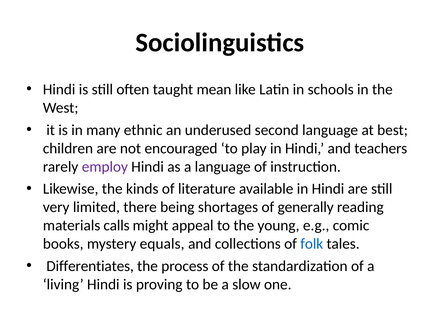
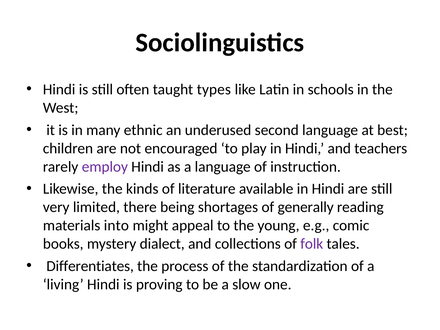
mean: mean -> types
calls: calls -> into
equals: equals -> dialect
folk colour: blue -> purple
